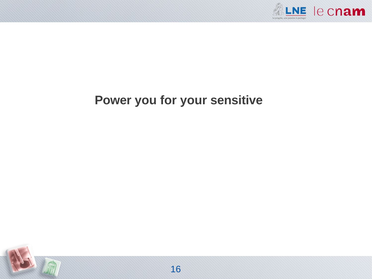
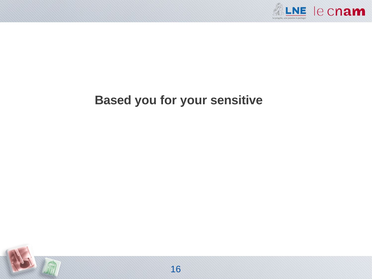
Power: Power -> Based
